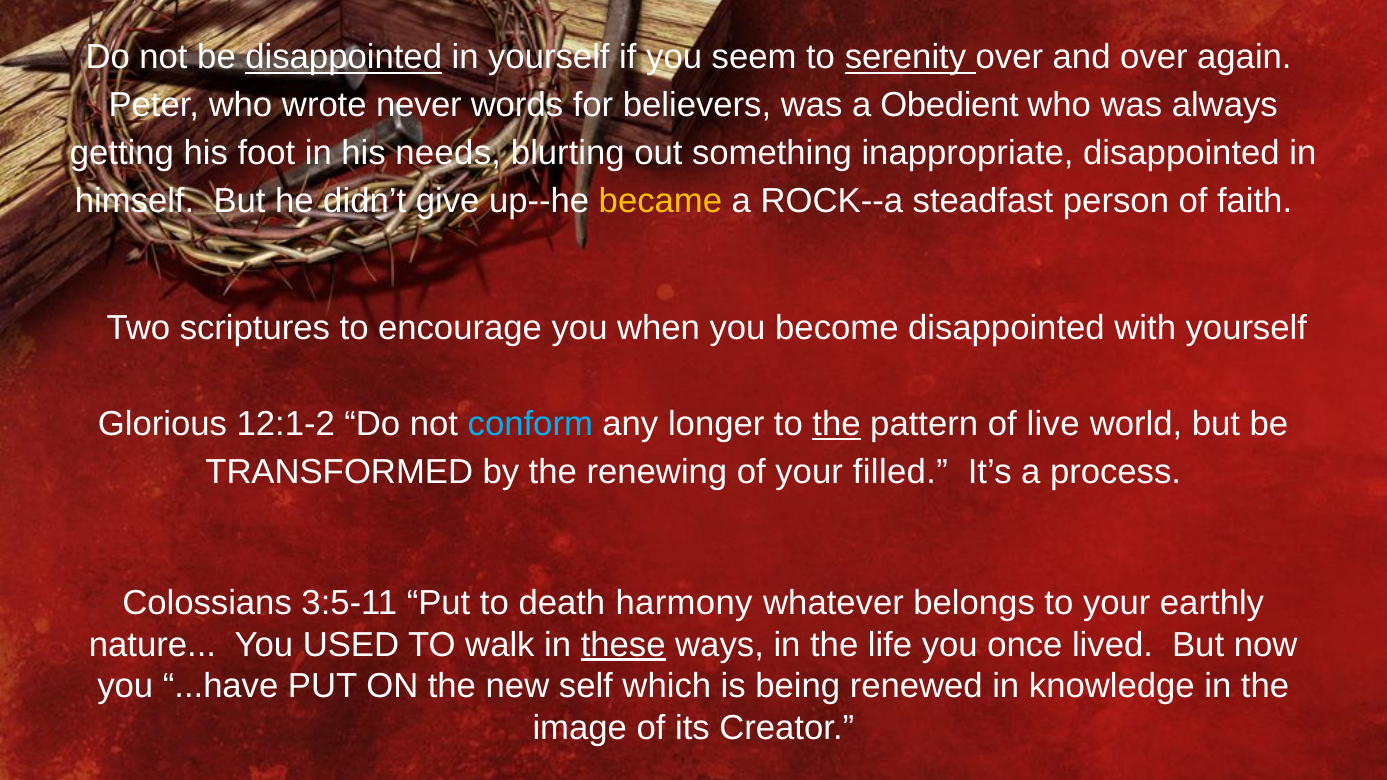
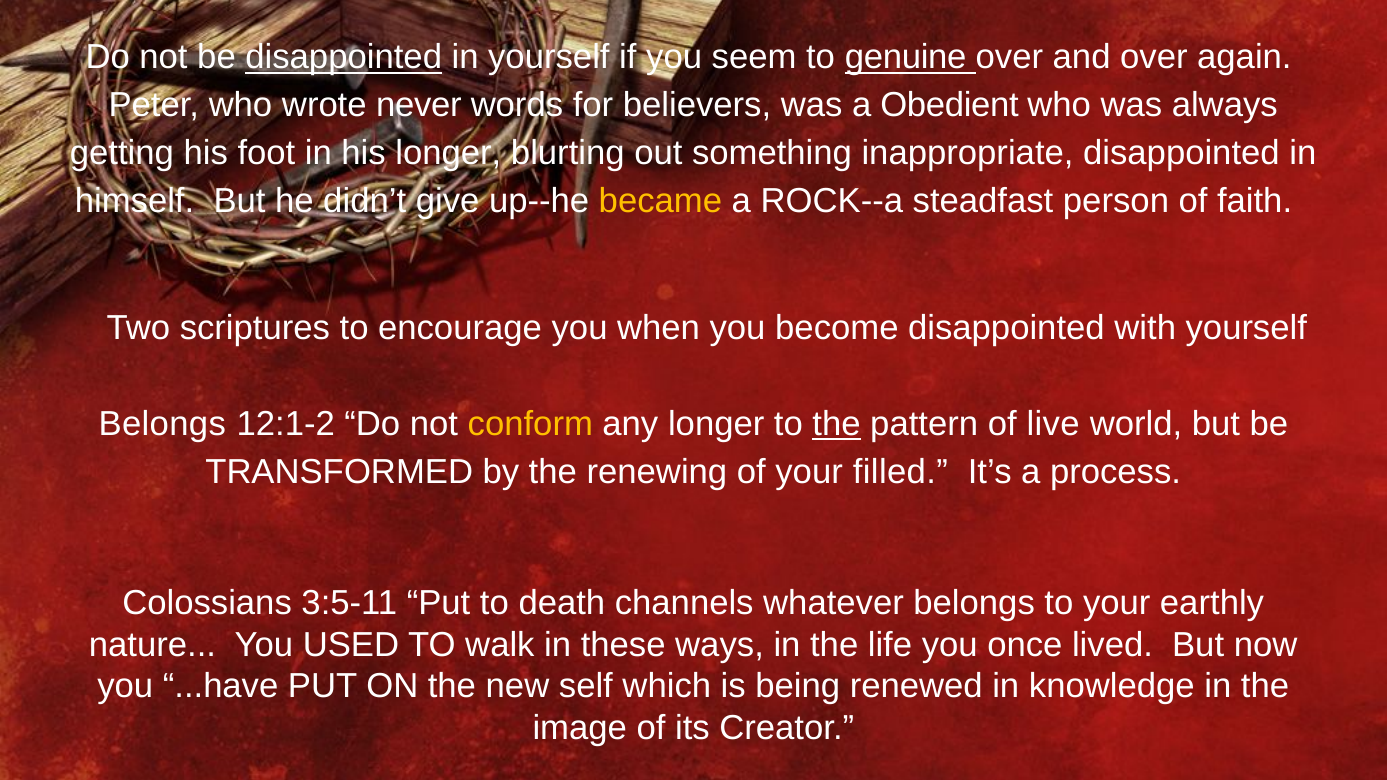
serenity: serenity -> genuine
his needs: needs -> longer
Glorious at (162, 425): Glorious -> Belongs
conform colour: light blue -> yellow
harmony: harmony -> channels
these underline: present -> none
